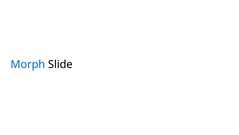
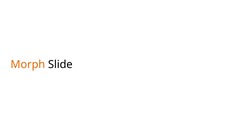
Morph colour: blue -> orange
